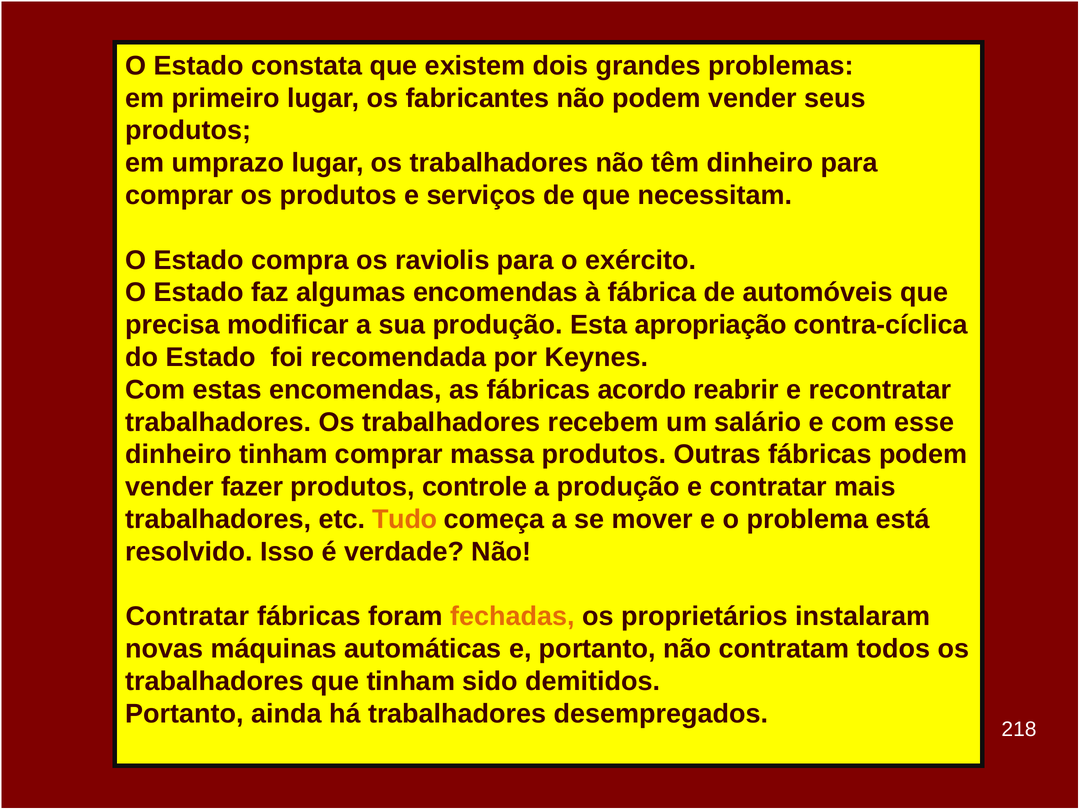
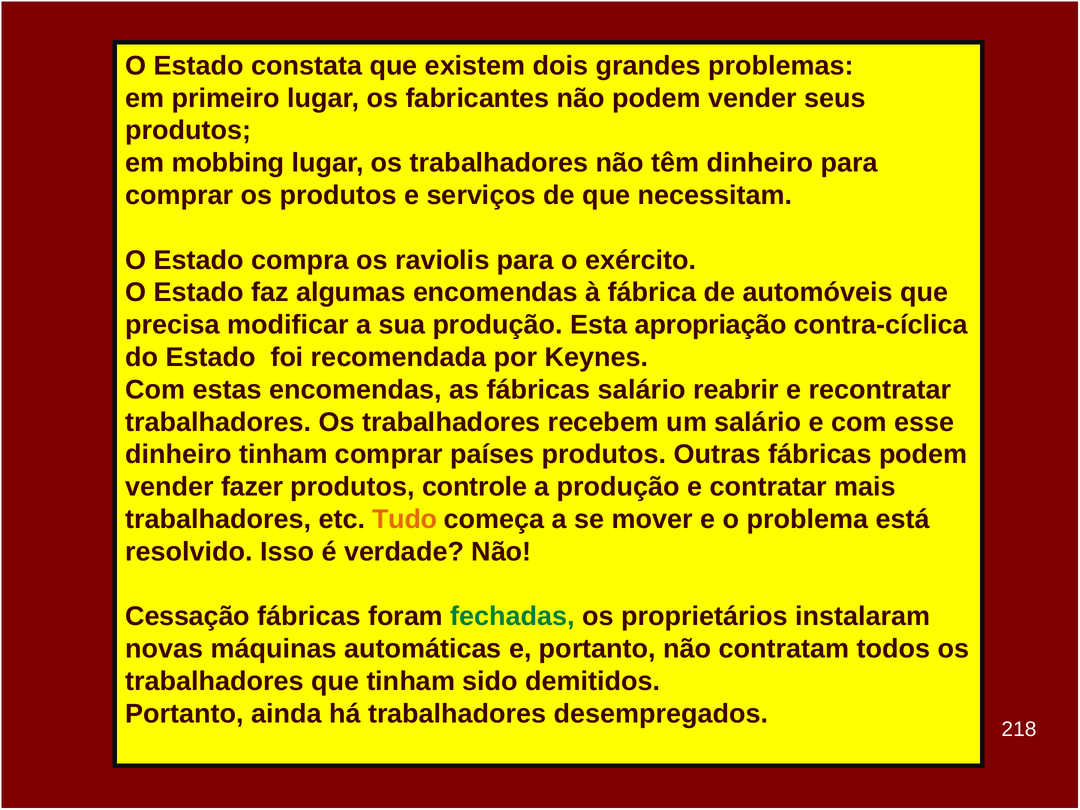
umprazo: umprazo -> mobbing
fábricas acordo: acordo -> salário
massa: massa -> países
Contratar at (187, 617): Contratar -> Cessação
fechadas colour: orange -> green
